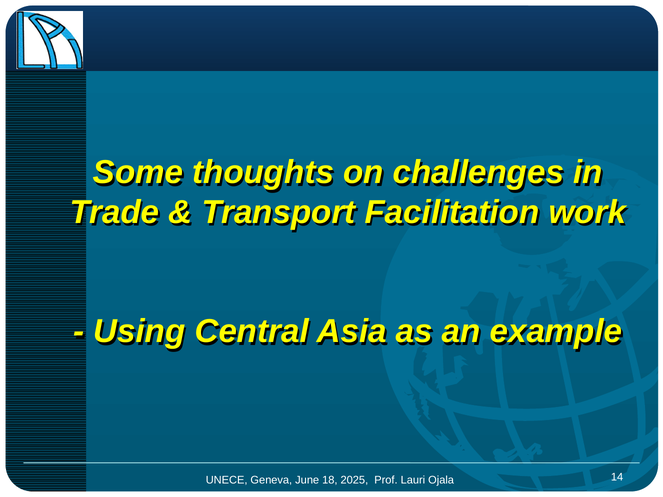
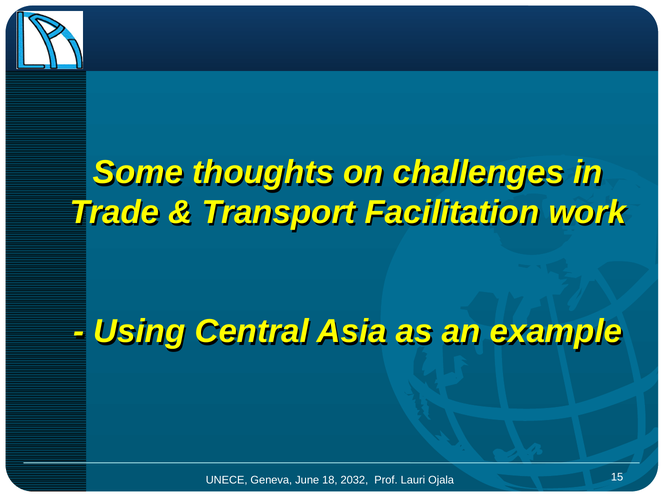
2025: 2025 -> 2032
14: 14 -> 15
